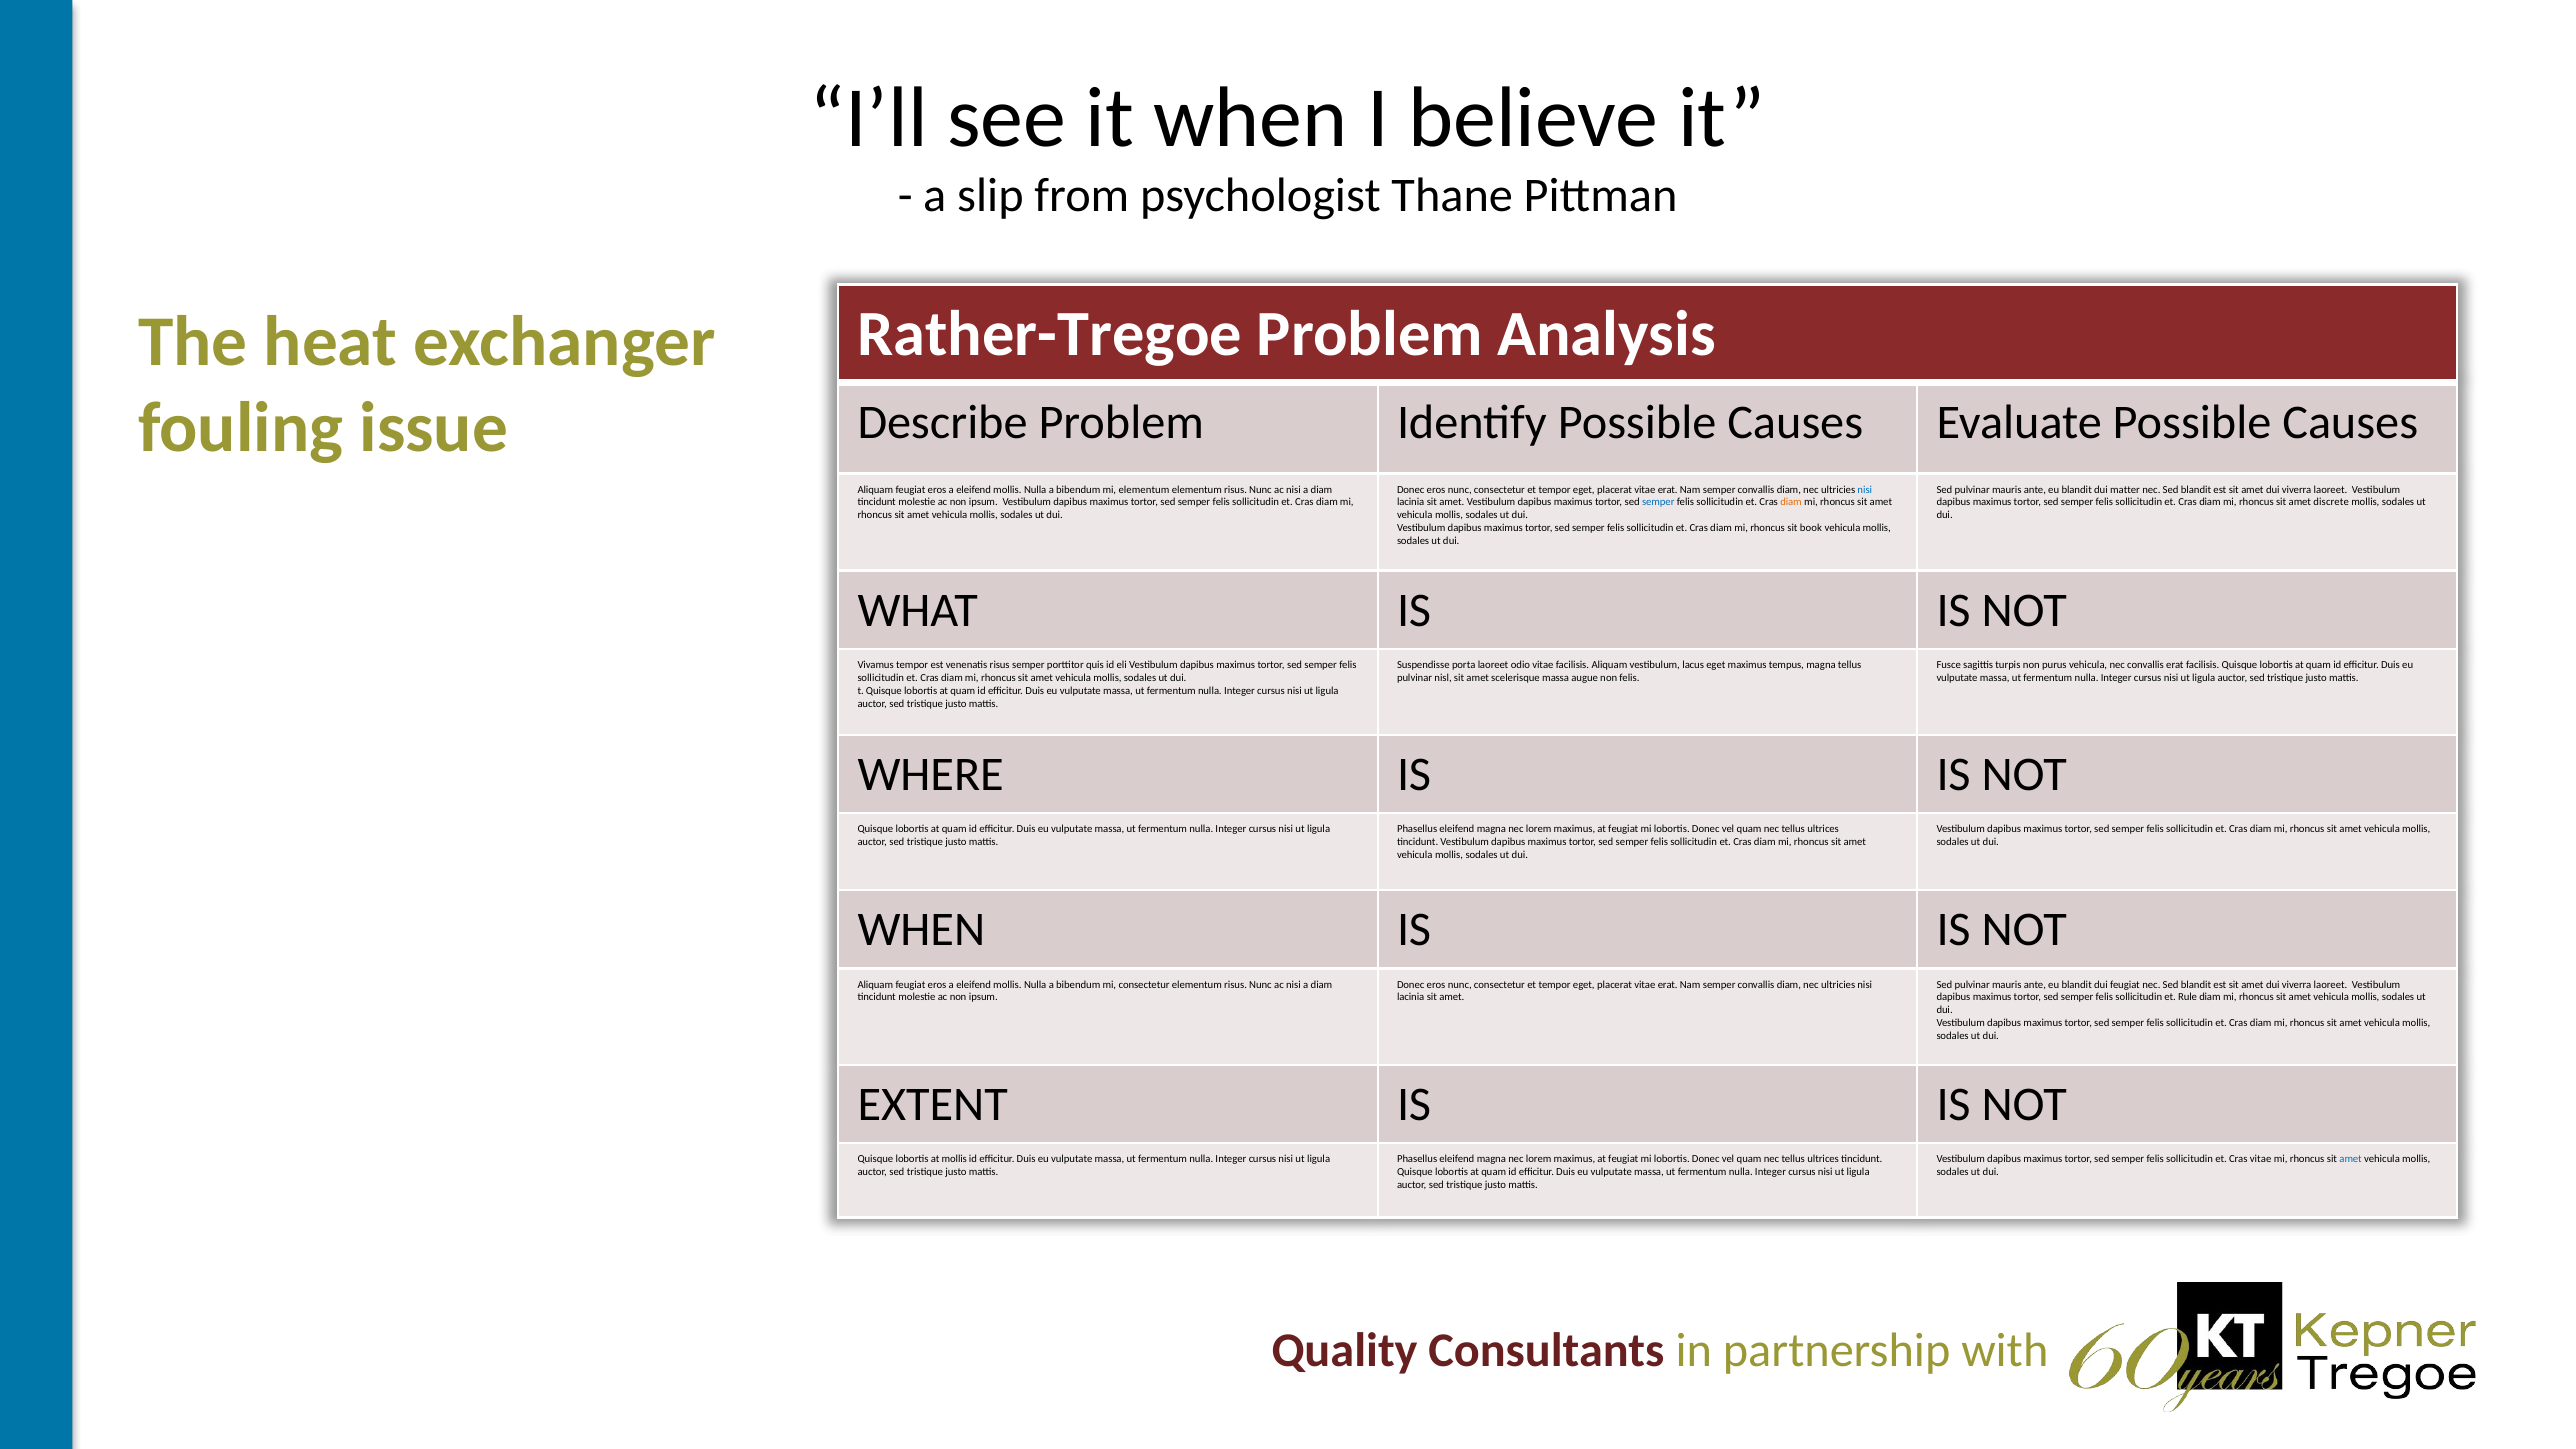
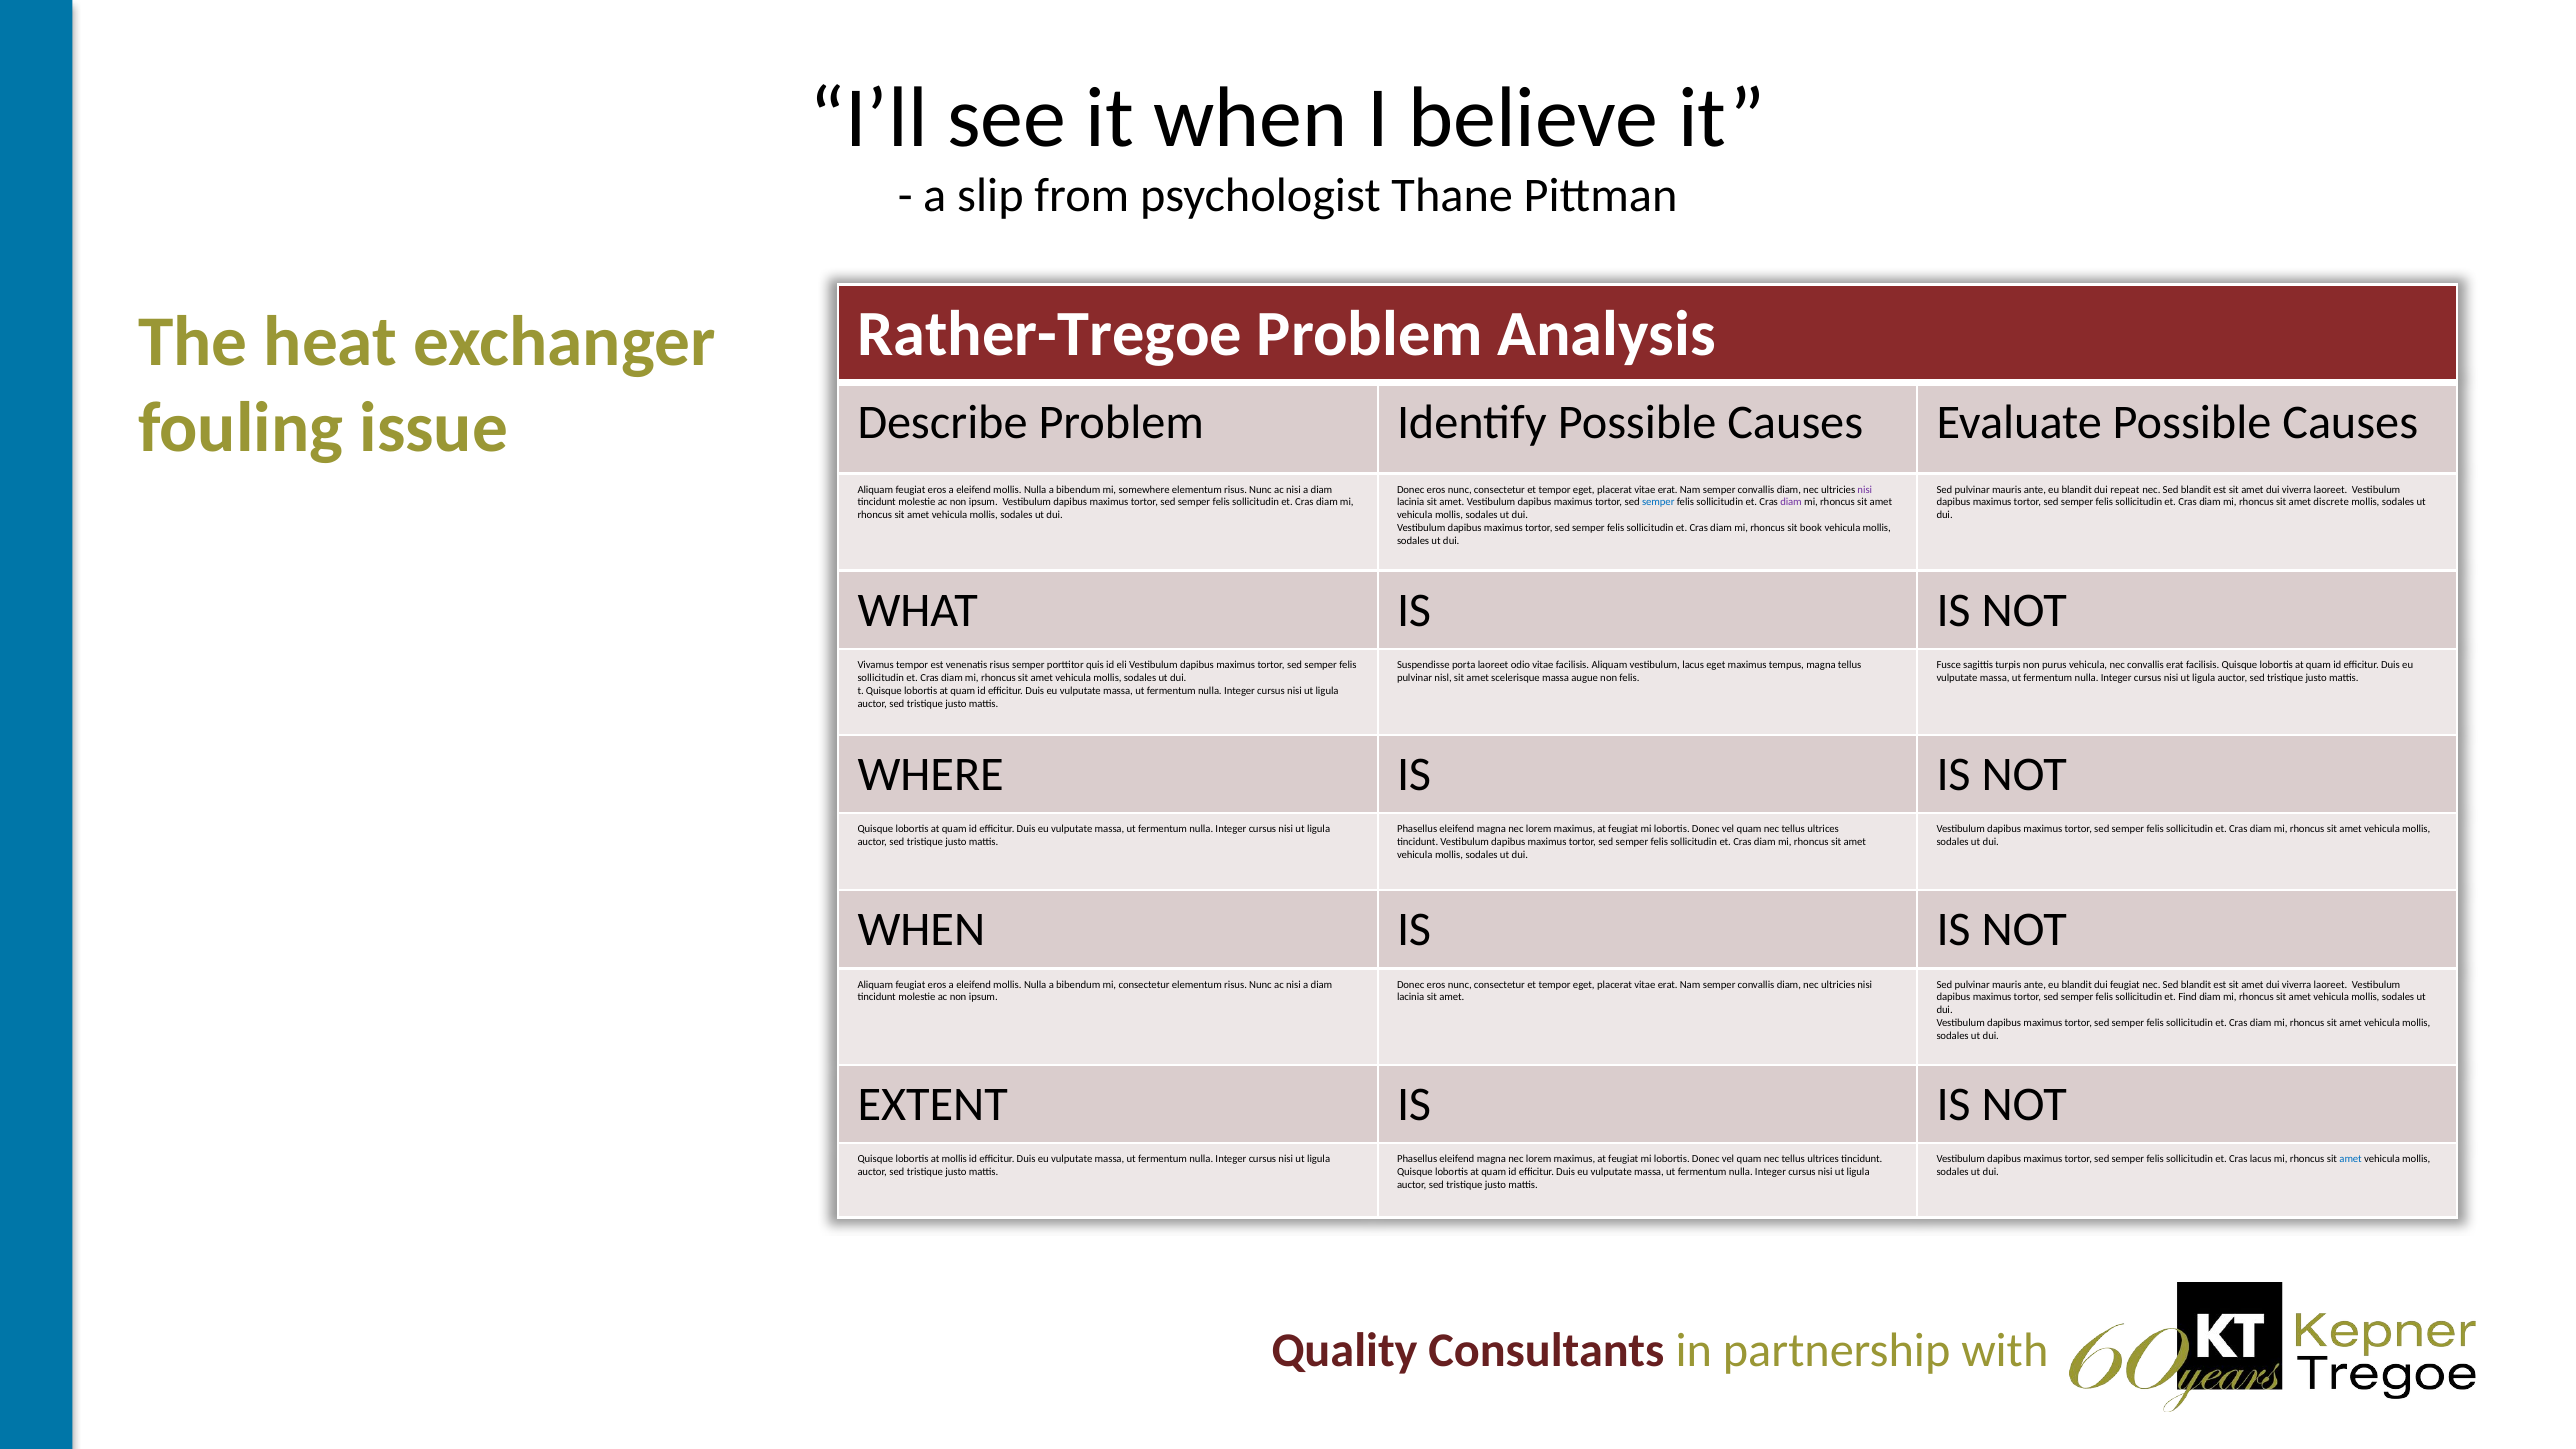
mi elementum: elementum -> somewhere
nisi at (1865, 489) colour: blue -> purple
matter: matter -> repeat
diam at (1791, 502) colour: orange -> purple
Rule: Rule -> Find
Cras vitae: vitae -> lacus
